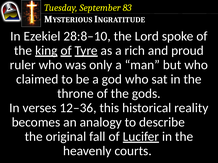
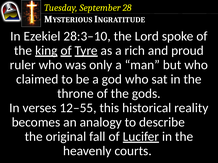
83: 83 -> 28
28:8–10: 28:8–10 -> 28:3–10
12–36: 12–36 -> 12–55
